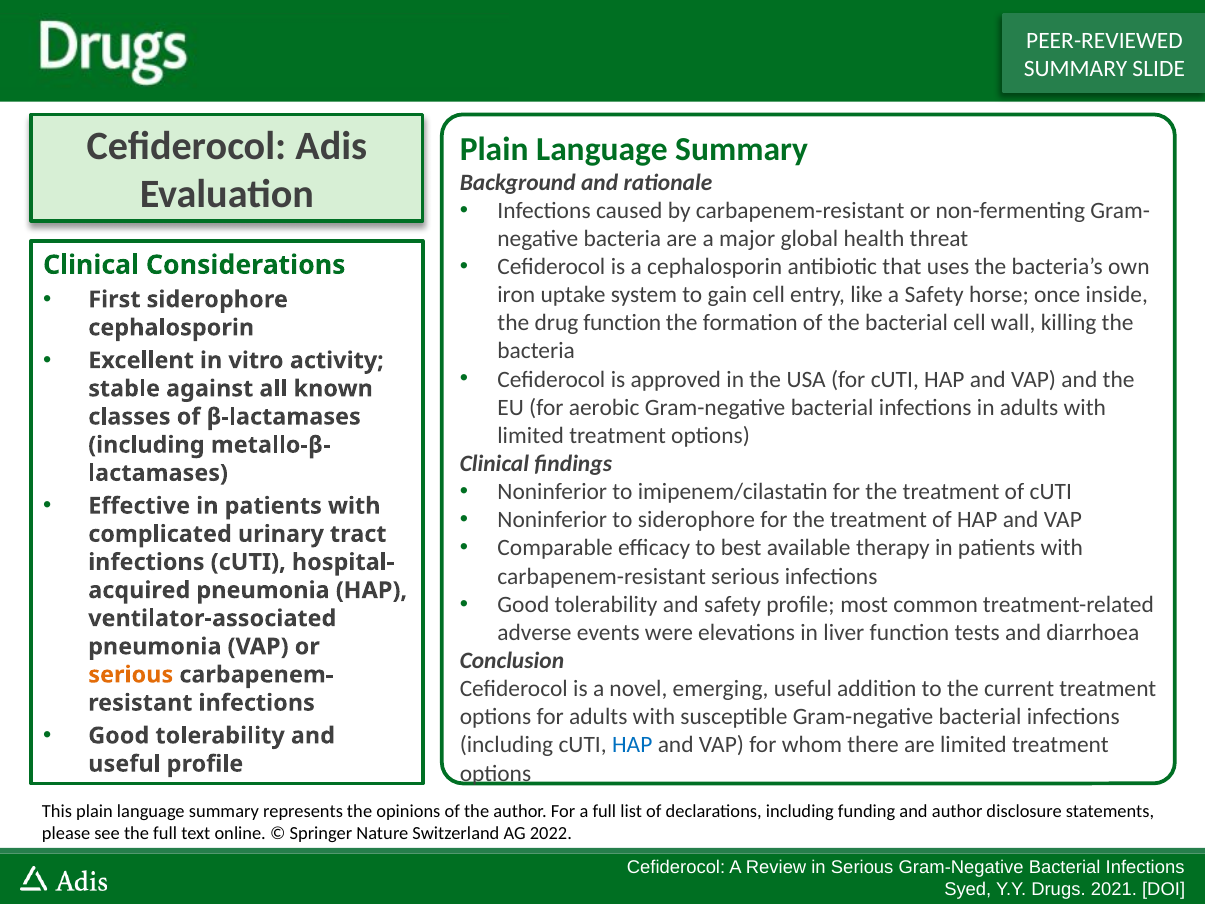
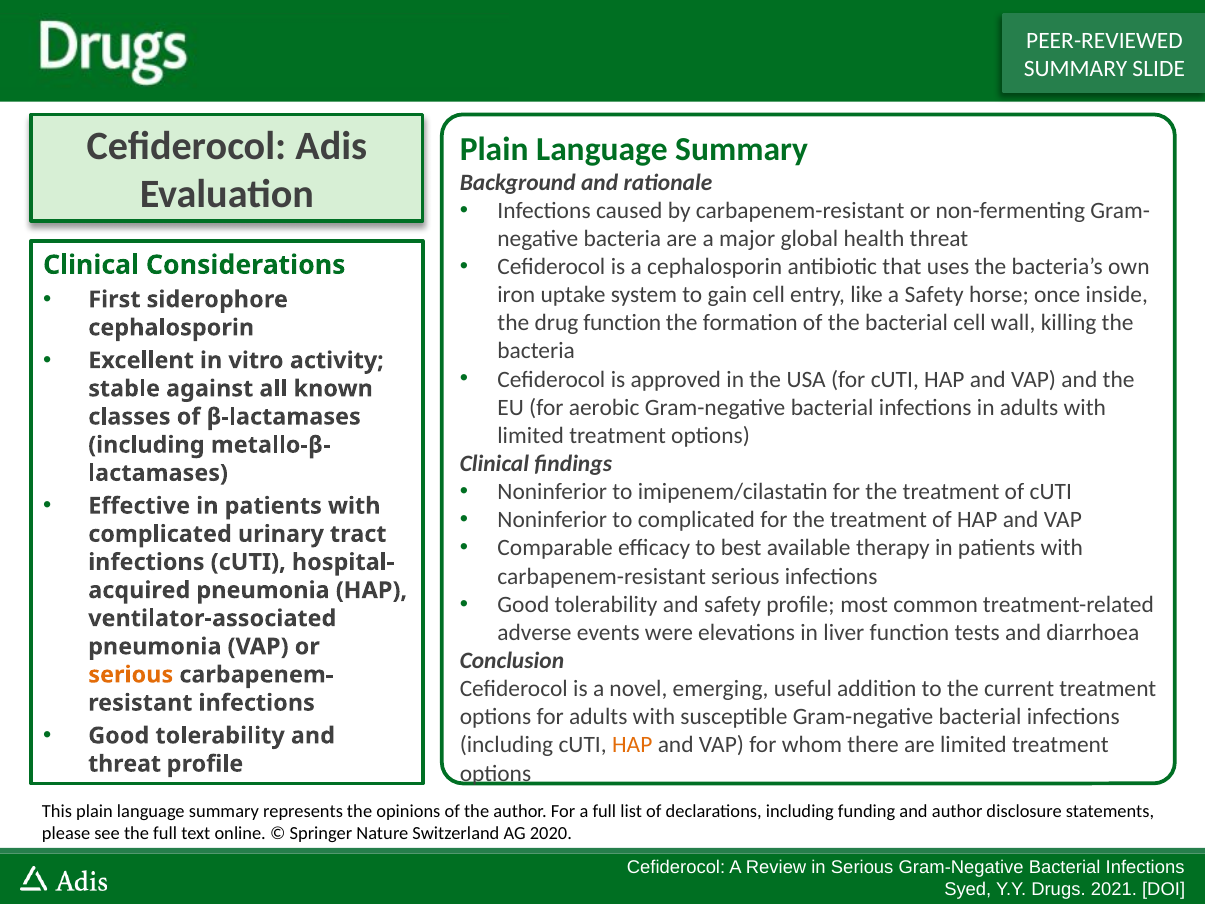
to siderophore: siderophore -> complicated
HAP at (632, 745) colour: blue -> orange
useful at (124, 764): useful -> threat
2022: 2022 -> 2020
